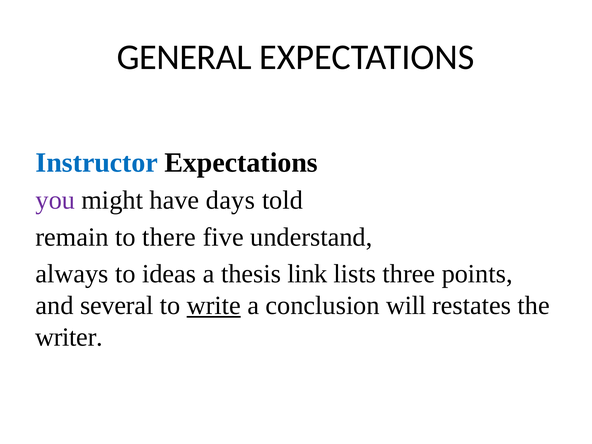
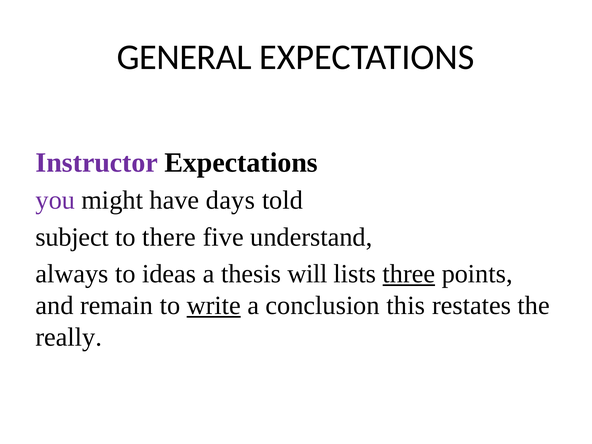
Instructor colour: blue -> purple
remain: remain -> subject
link: link -> will
three underline: none -> present
several: several -> remain
will: will -> this
writer: writer -> really
